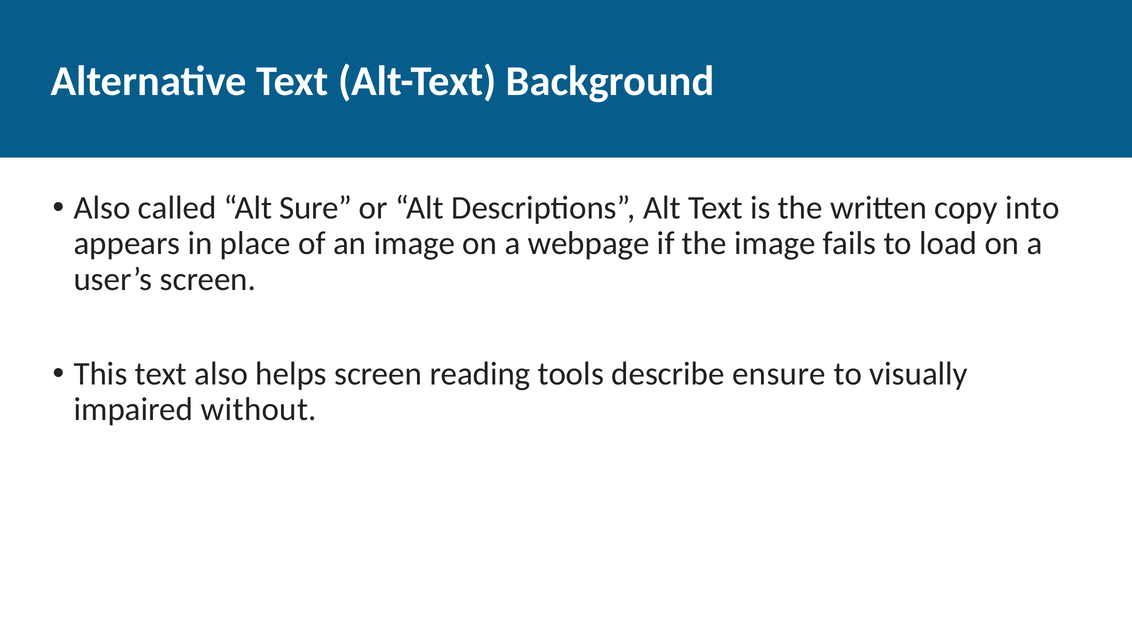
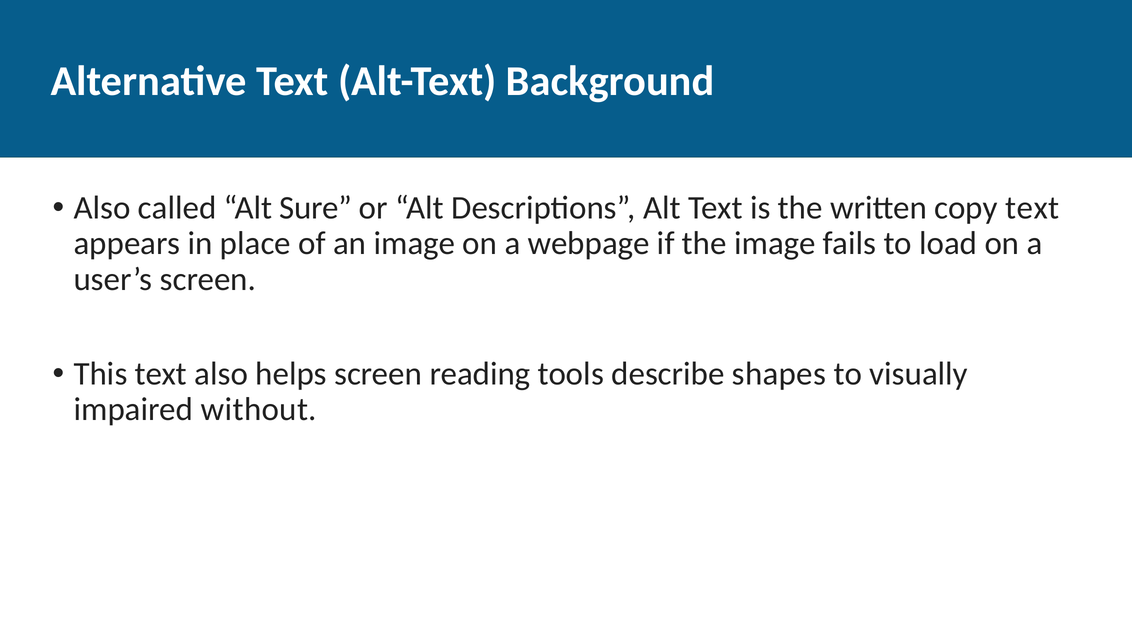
copy into: into -> text
ensure: ensure -> shapes
